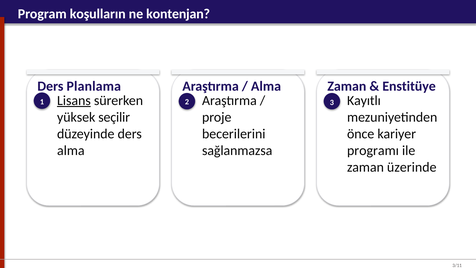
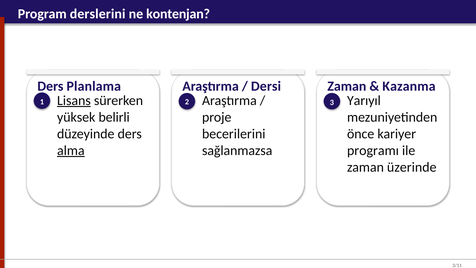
koşulların: koşulların -> derslerini
Alma at (266, 86): Alma -> Dersi
Enstitüye: Enstitüye -> Kazanma
Kayıtlı: Kayıtlı -> Yarıyıl
seçilir: seçilir -> belirli
alma at (71, 150) underline: none -> present
